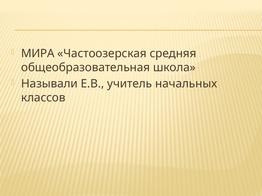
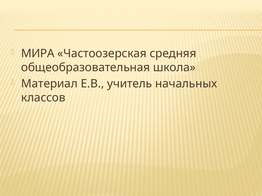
Называли: Называли -> Материал
